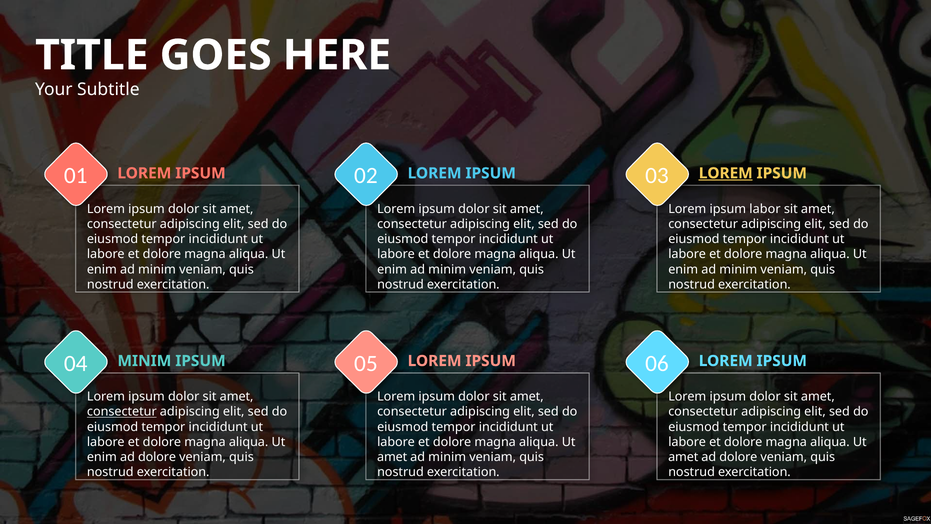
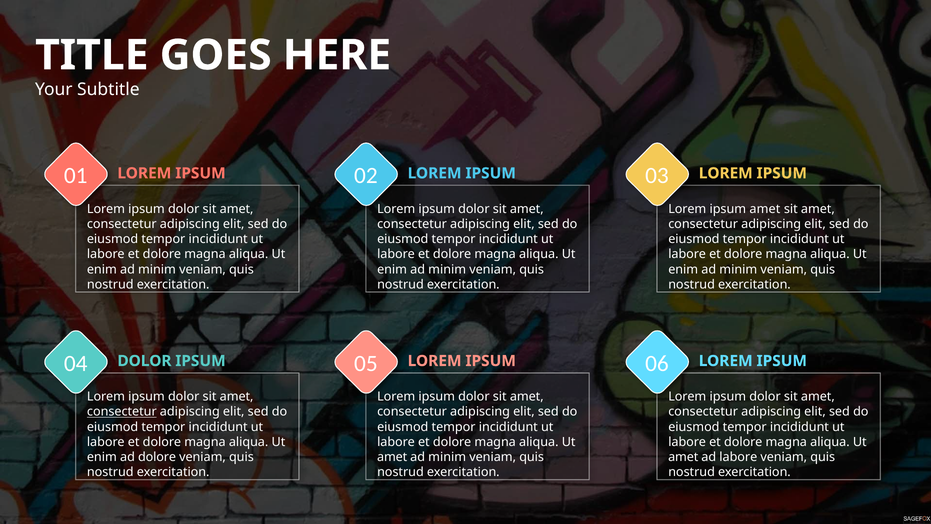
LOREM at (726, 173) underline: present -> none
ipsum labor: labor -> amet
MINIM at (144, 361): MINIM -> DOLOR
dolore at (738, 457): dolore -> labore
